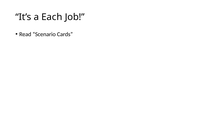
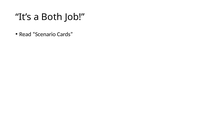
Each: Each -> Both
